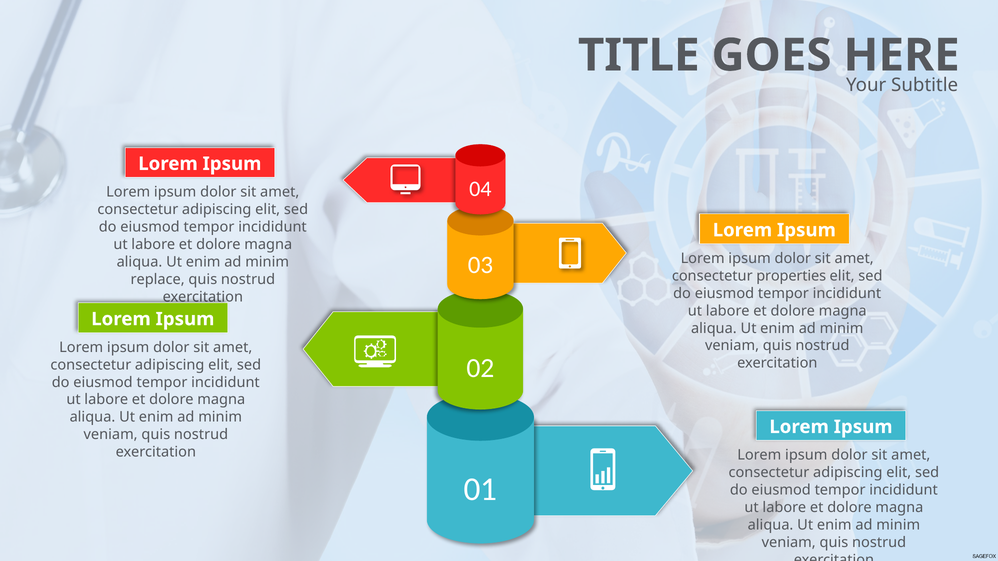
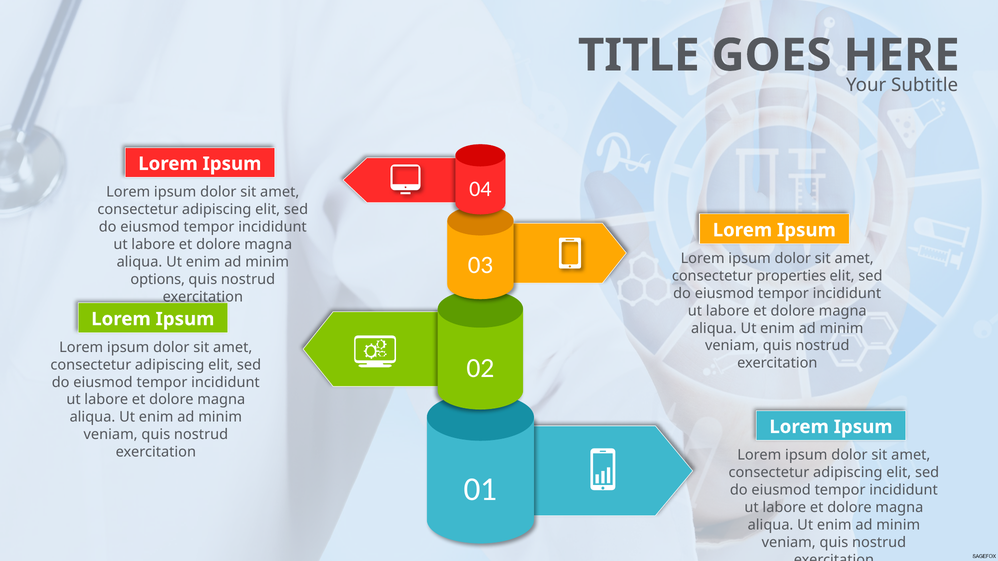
replace: replace -> options
